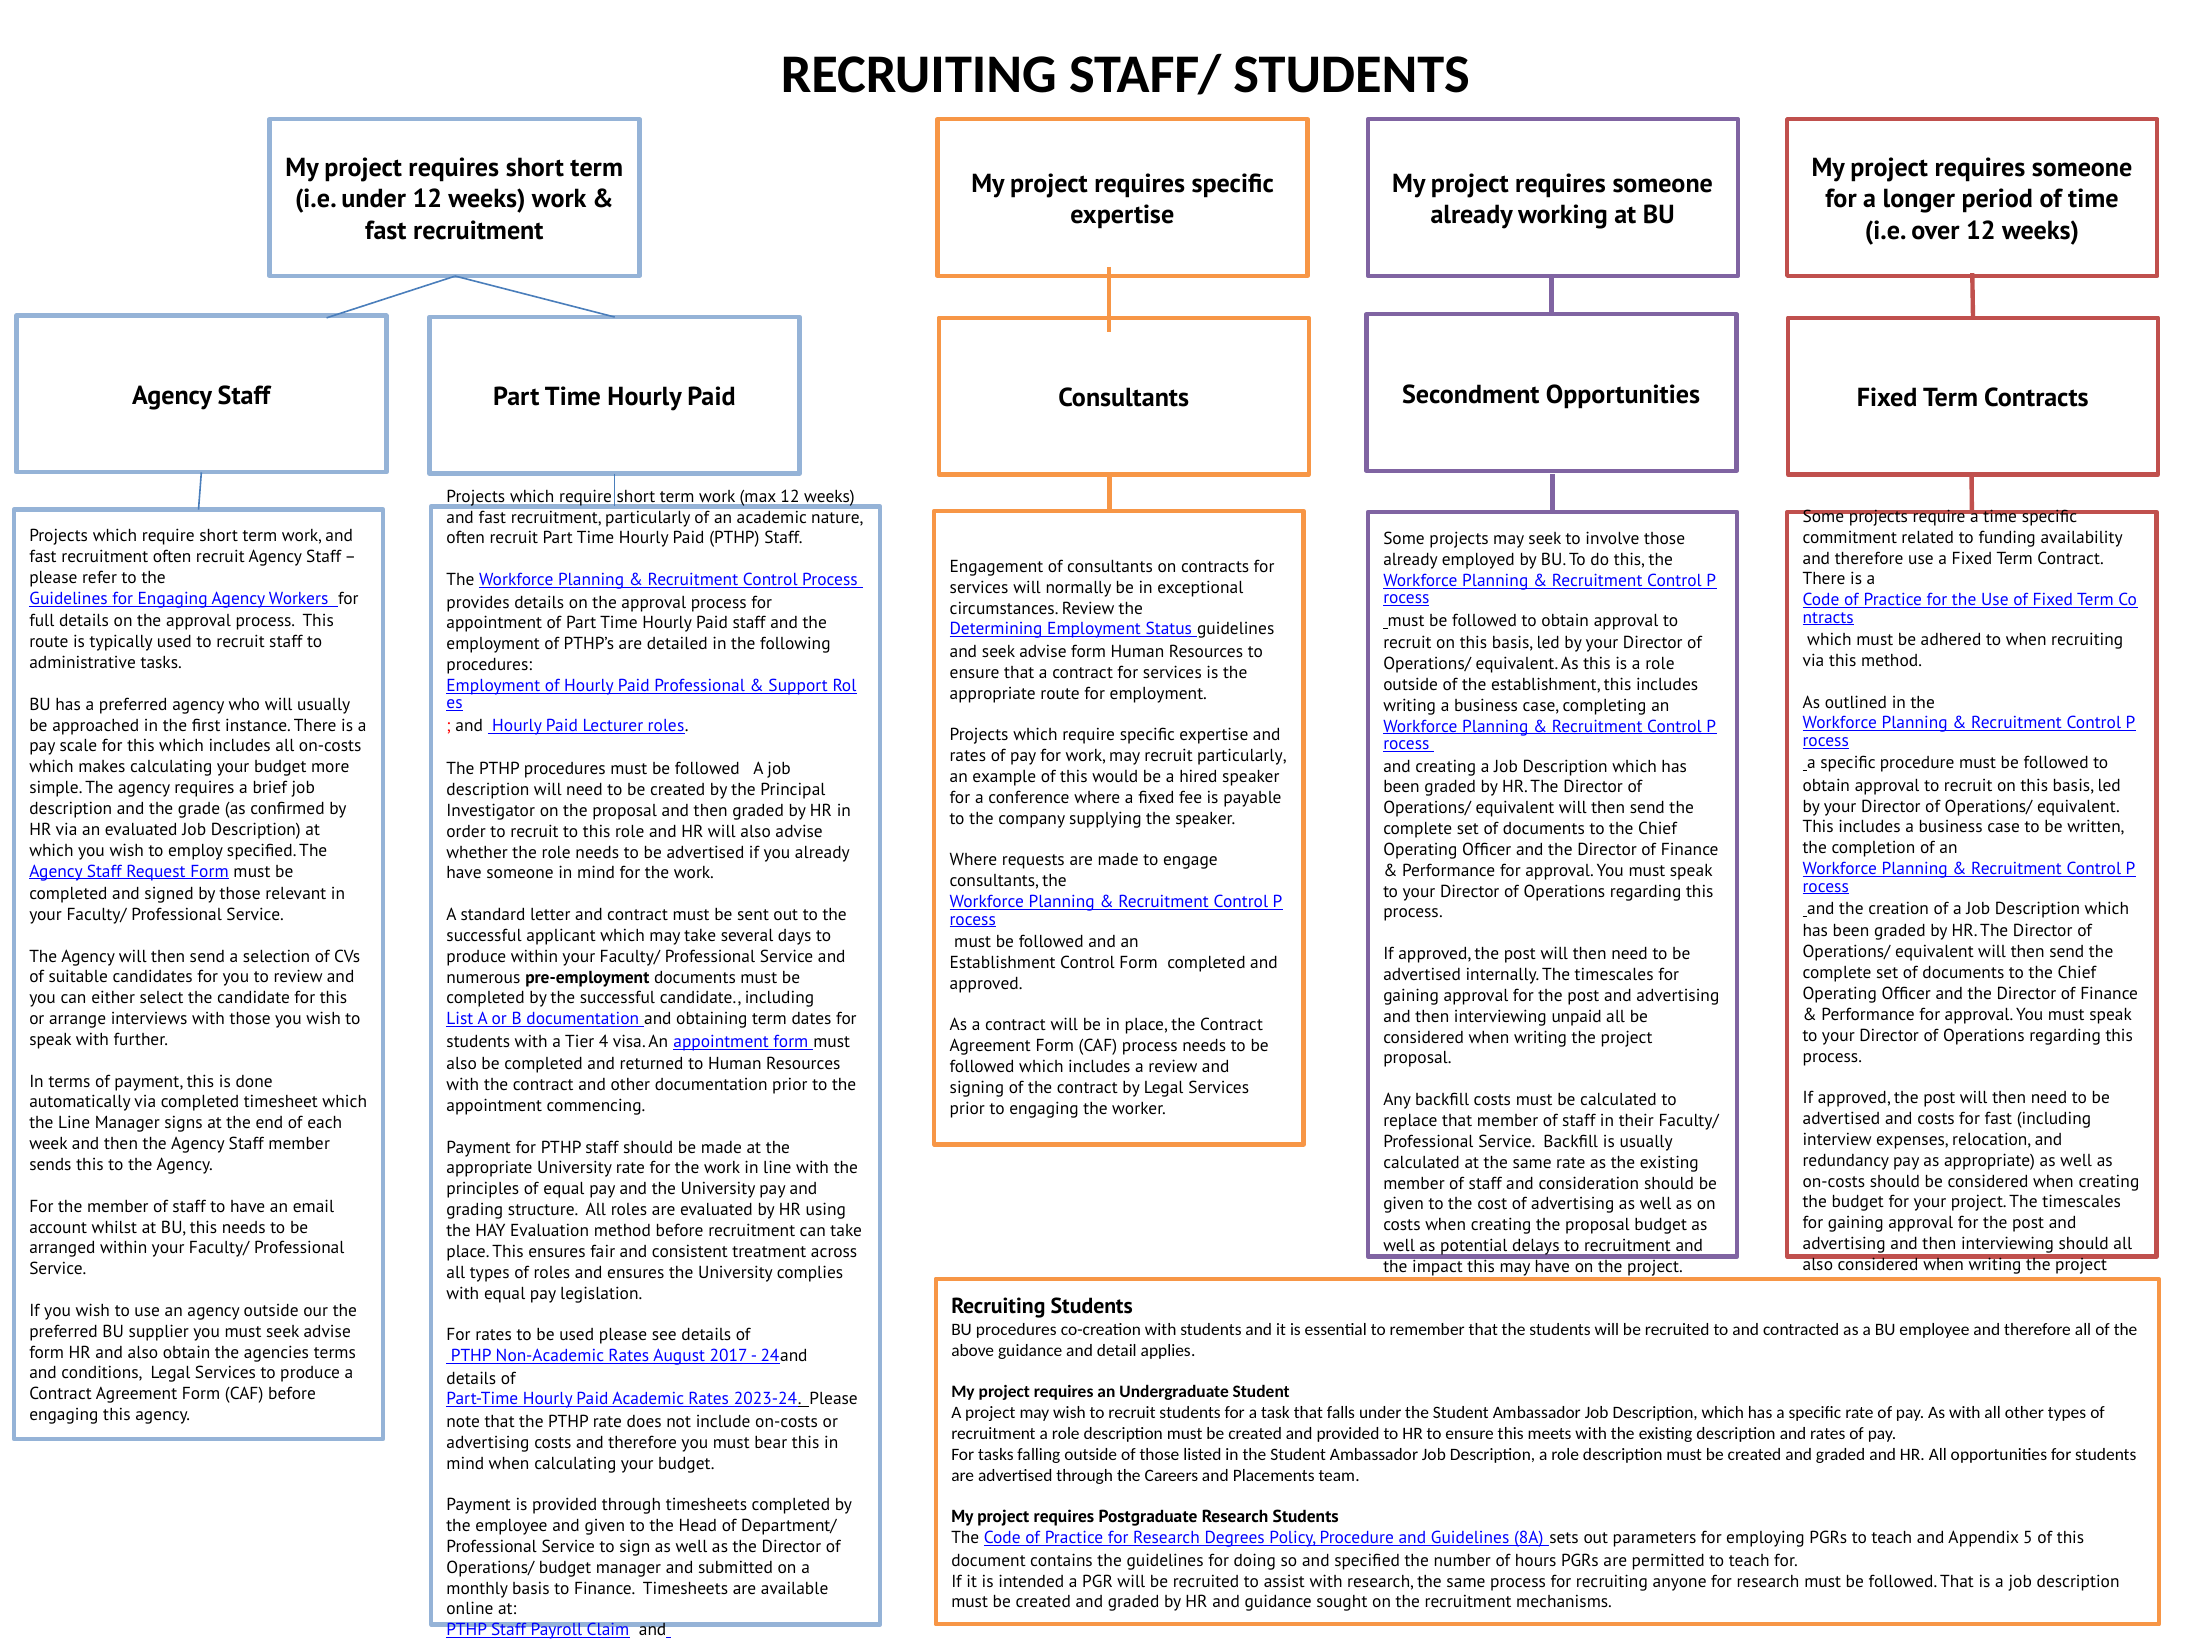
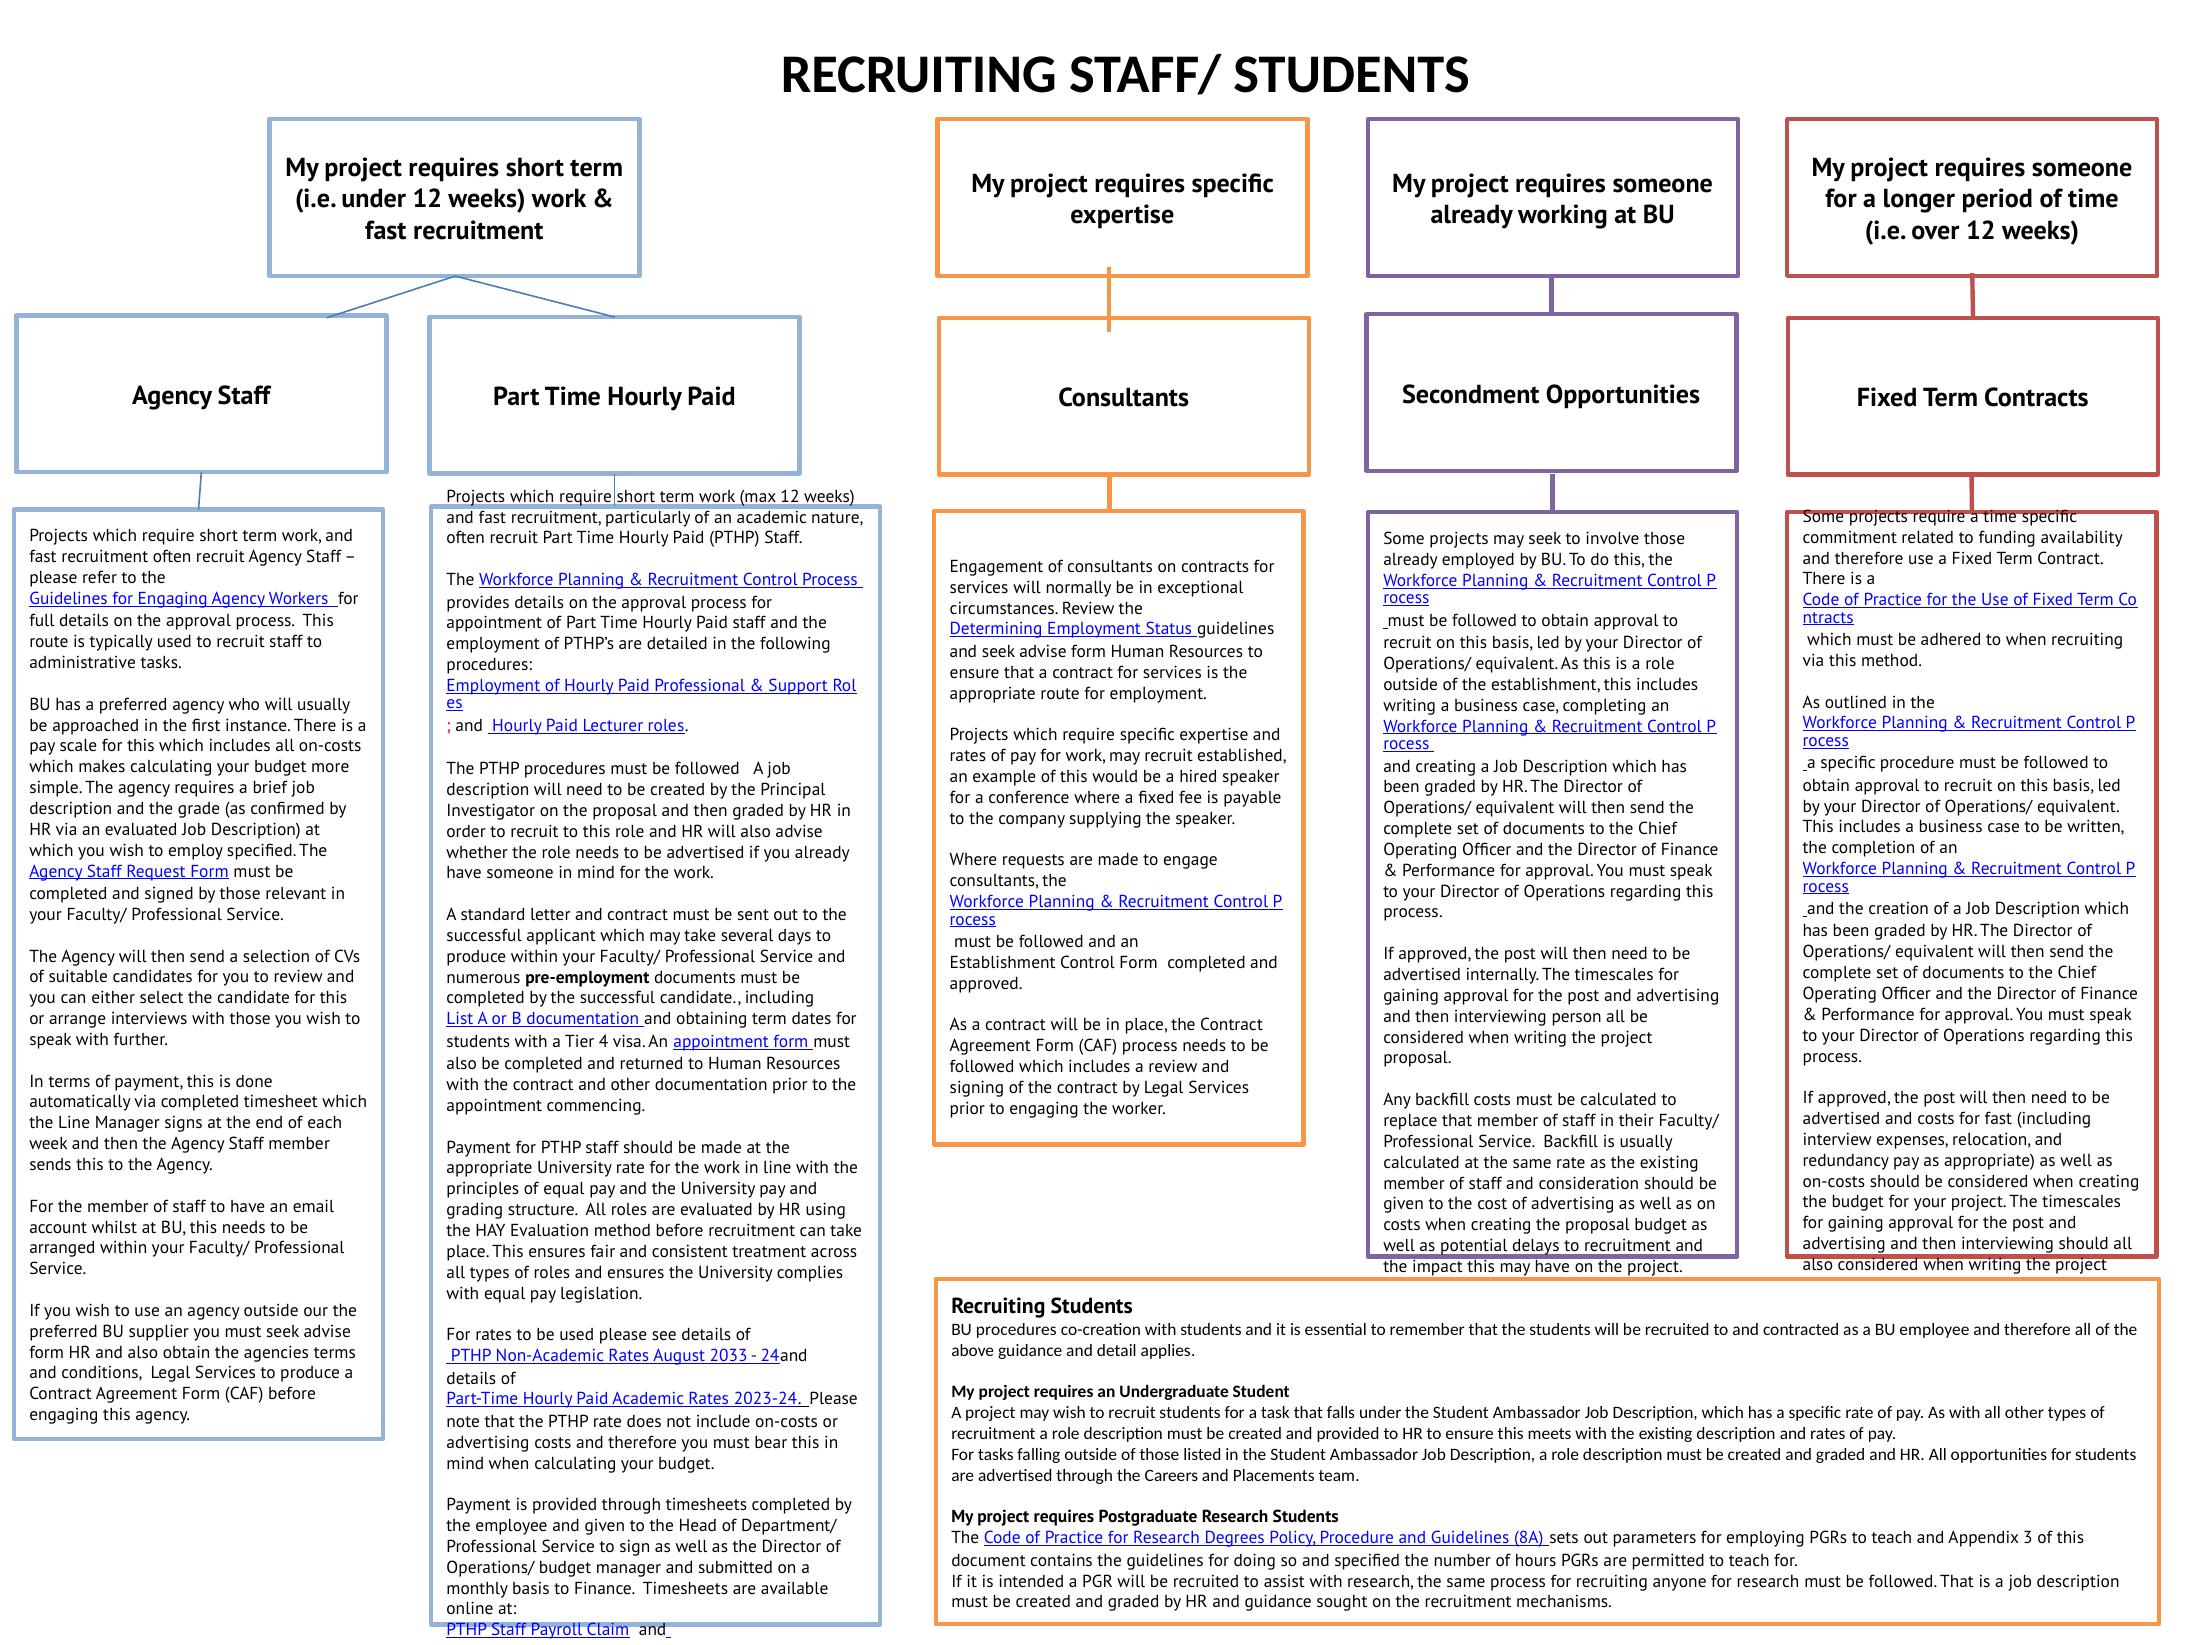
recruit particularly: particularly -> established
unpaid: unpaid -> person
2017: 2017 -> 2033
5: 5 -> 3
